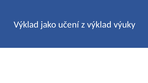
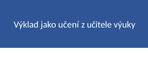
z výklad: výklad -> učitele
